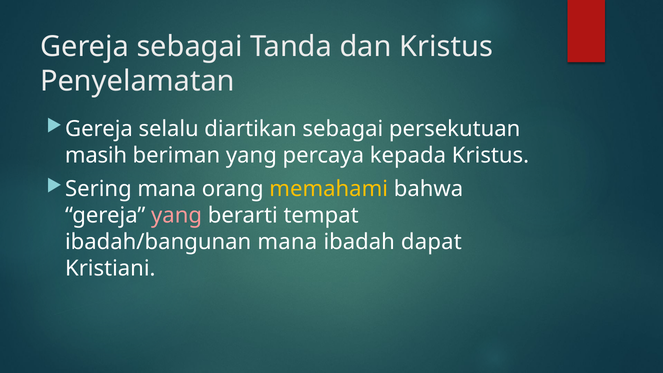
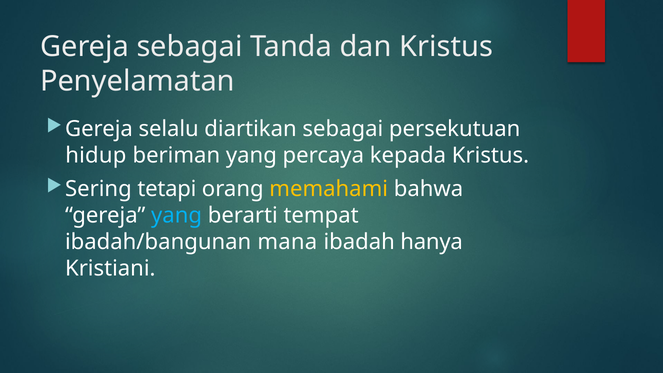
masih: masih -> hidup
Sering mana: mana -> tetapi
yang at (177, 215) colour: pink -> light blue
dapat: dapat -> hanya
